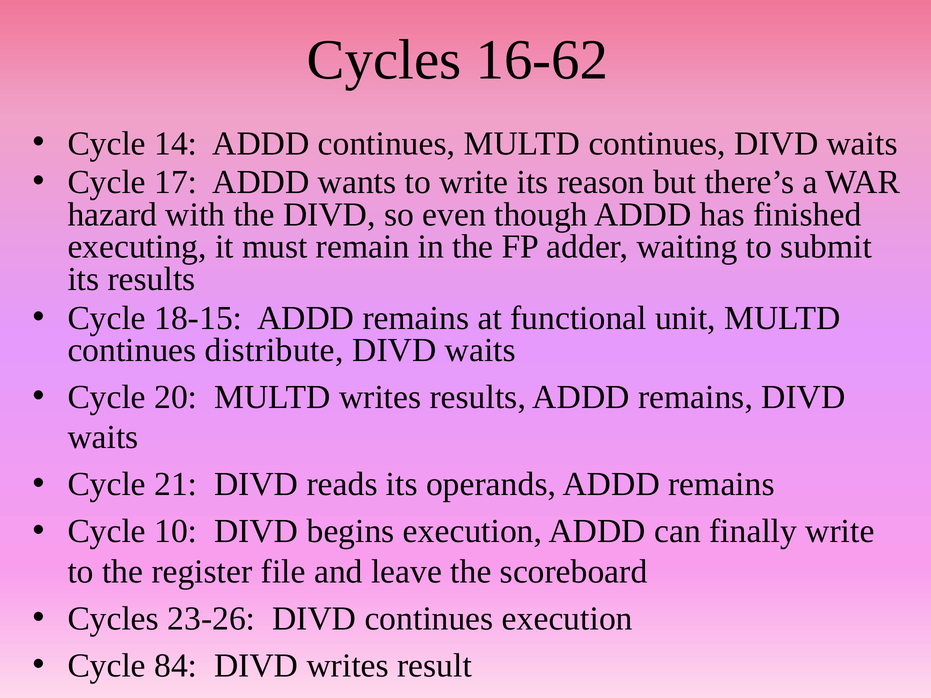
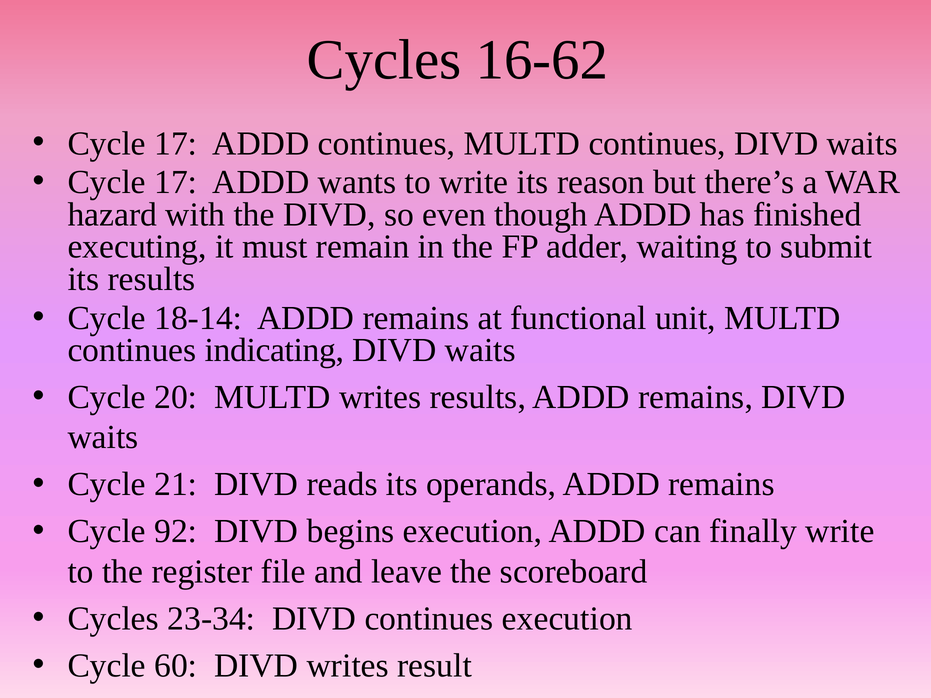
14 at (176, 144): 14 -> 17
18-15: 18-15 -> 18-14
distribute: distribute -> indicating
10: 10 -> 92
23-26: 23-26 -> 23-34
84: 84 -> 60
